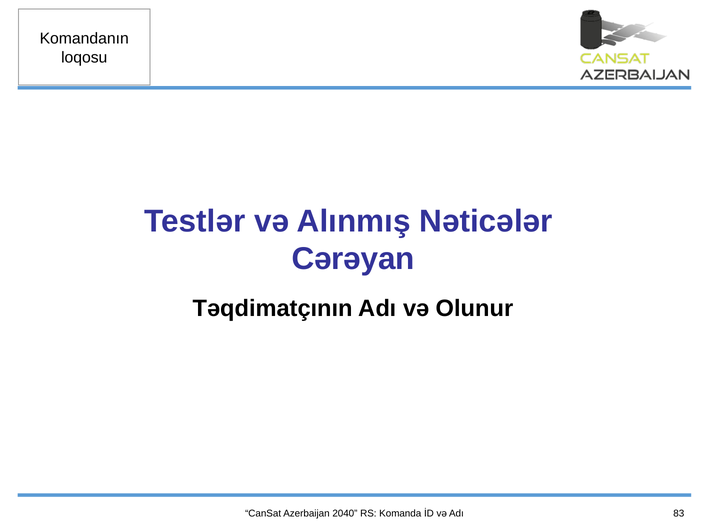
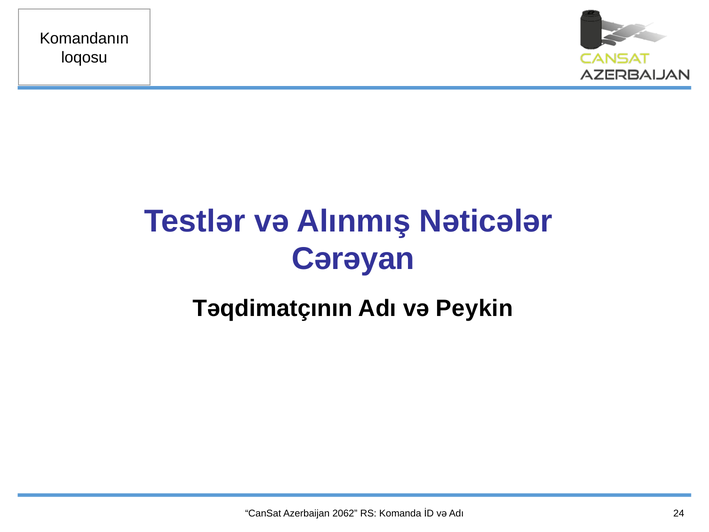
Olunur: Olunur -> Peykin
2040: 2040 -> 2062
83: 83 -> 24
